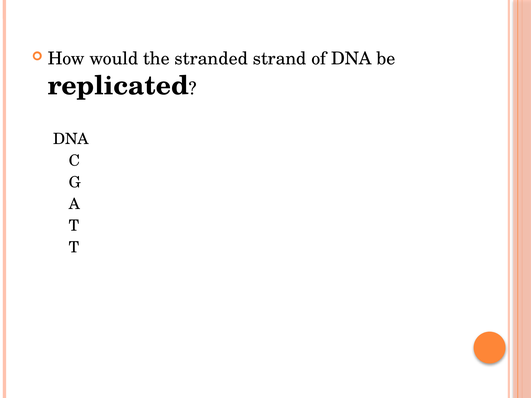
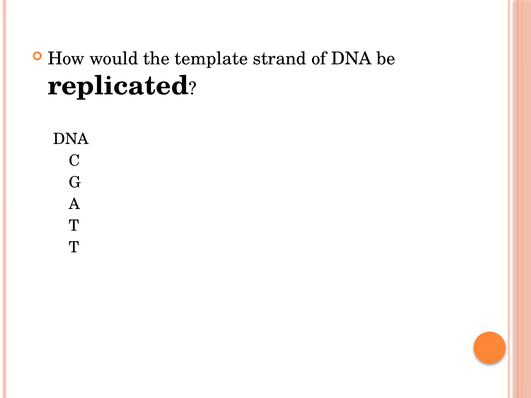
stranded: stranded -> template
